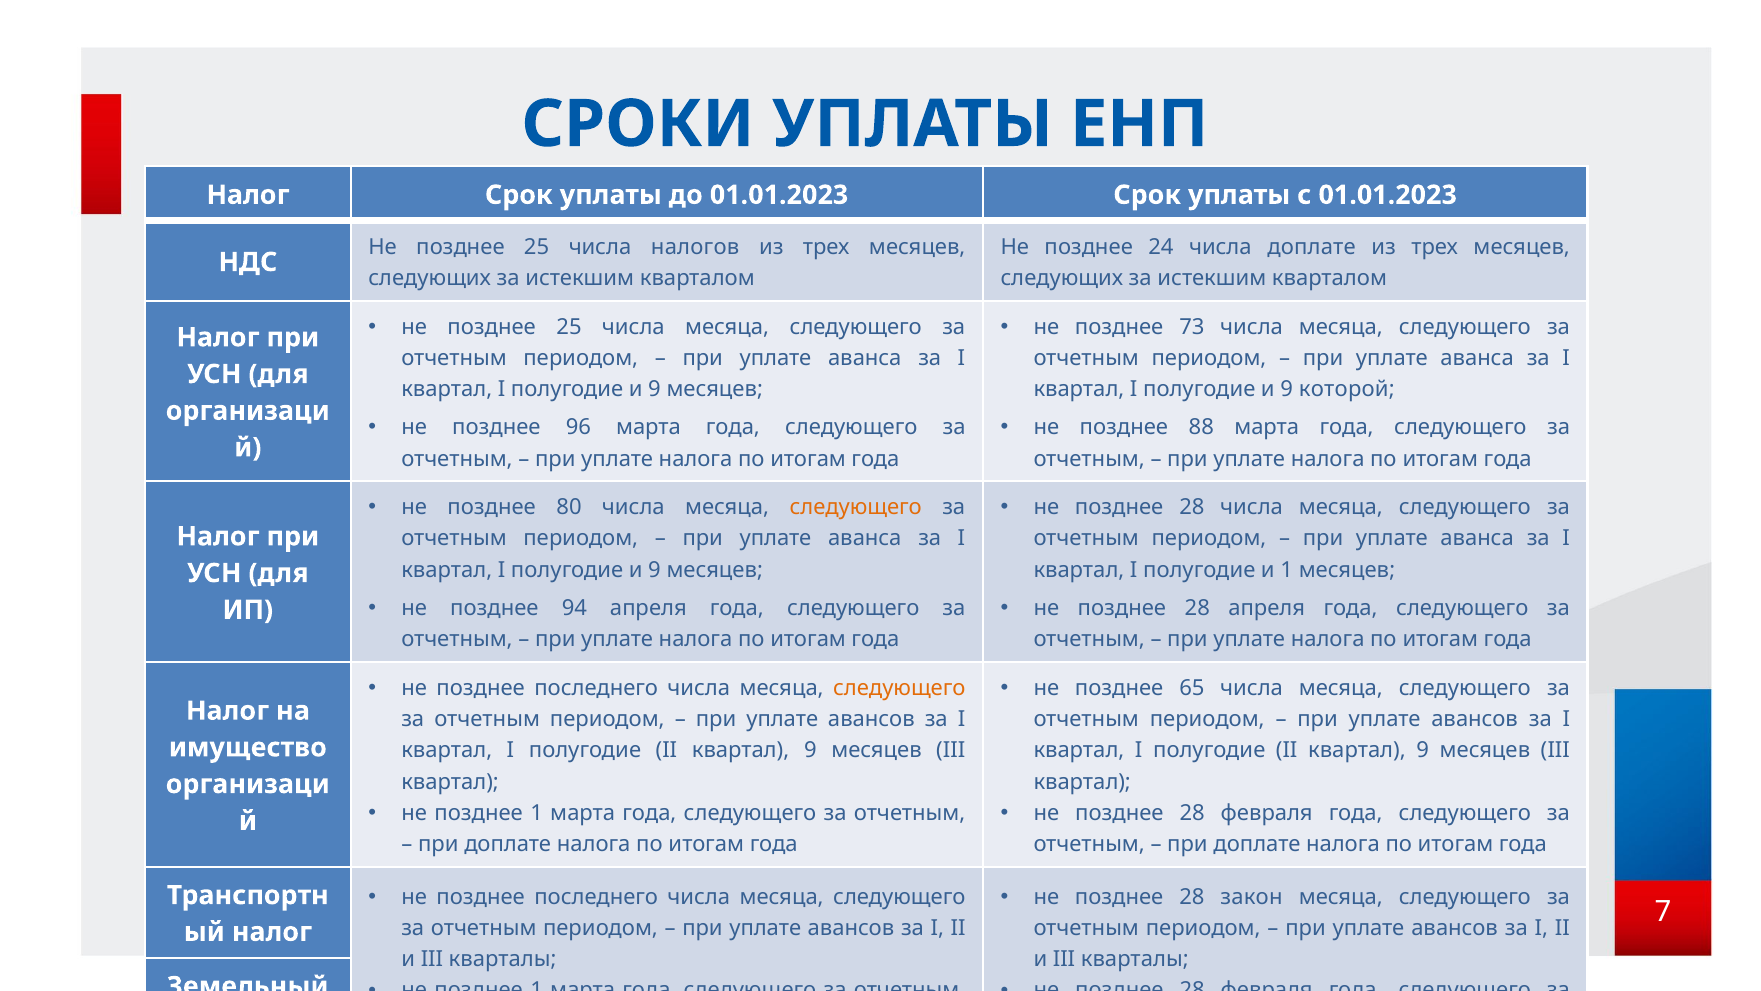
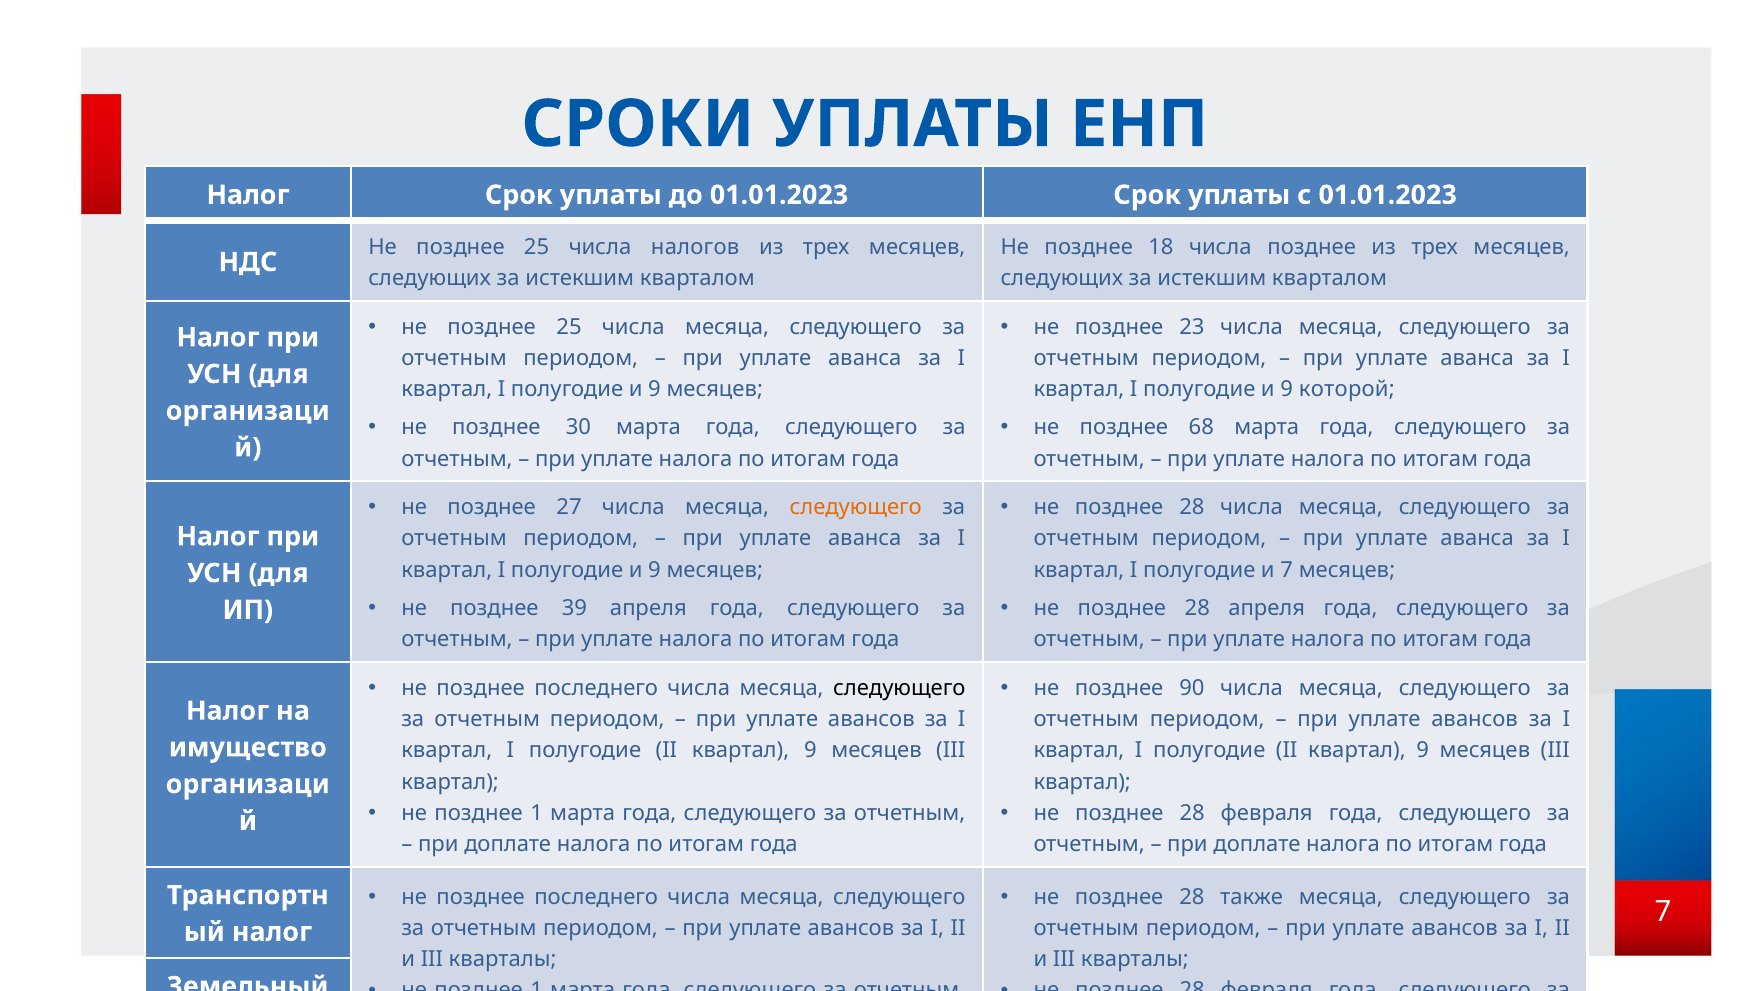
24: 24 -> 18
числа доплате: доплате -> позднее
73: 73 -> 23
96: 96 -> 30
88: 88 -> 68
80: 80 -> 27
и 1: 1 -> 7
94: 94 -> 39
следующего at (899, 688) colour: orange -> black
65: 65 -> 90
закон: закон -> также
